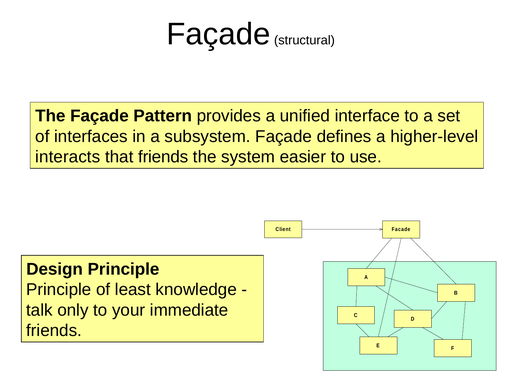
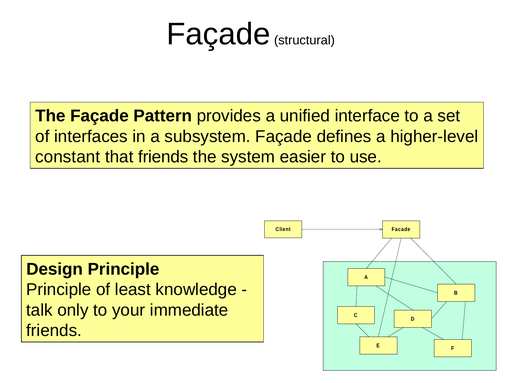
interacts: interacts -> constant
